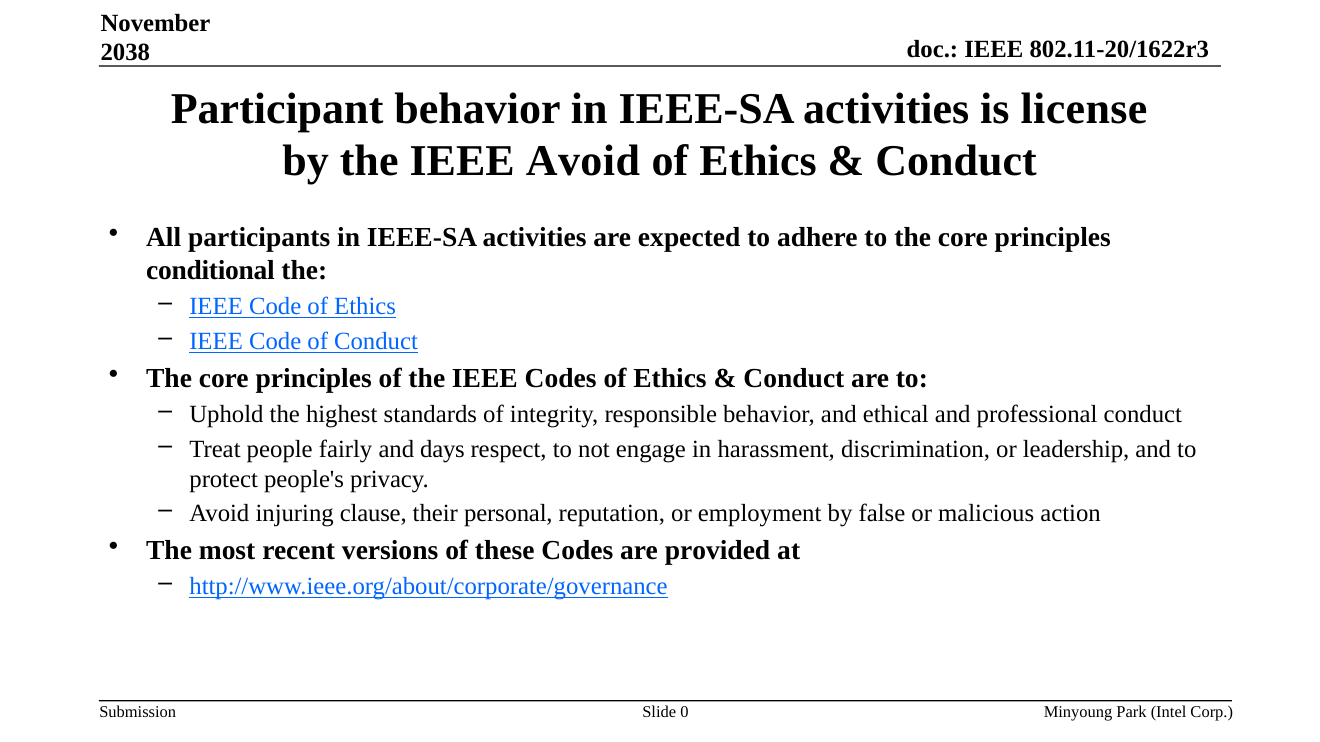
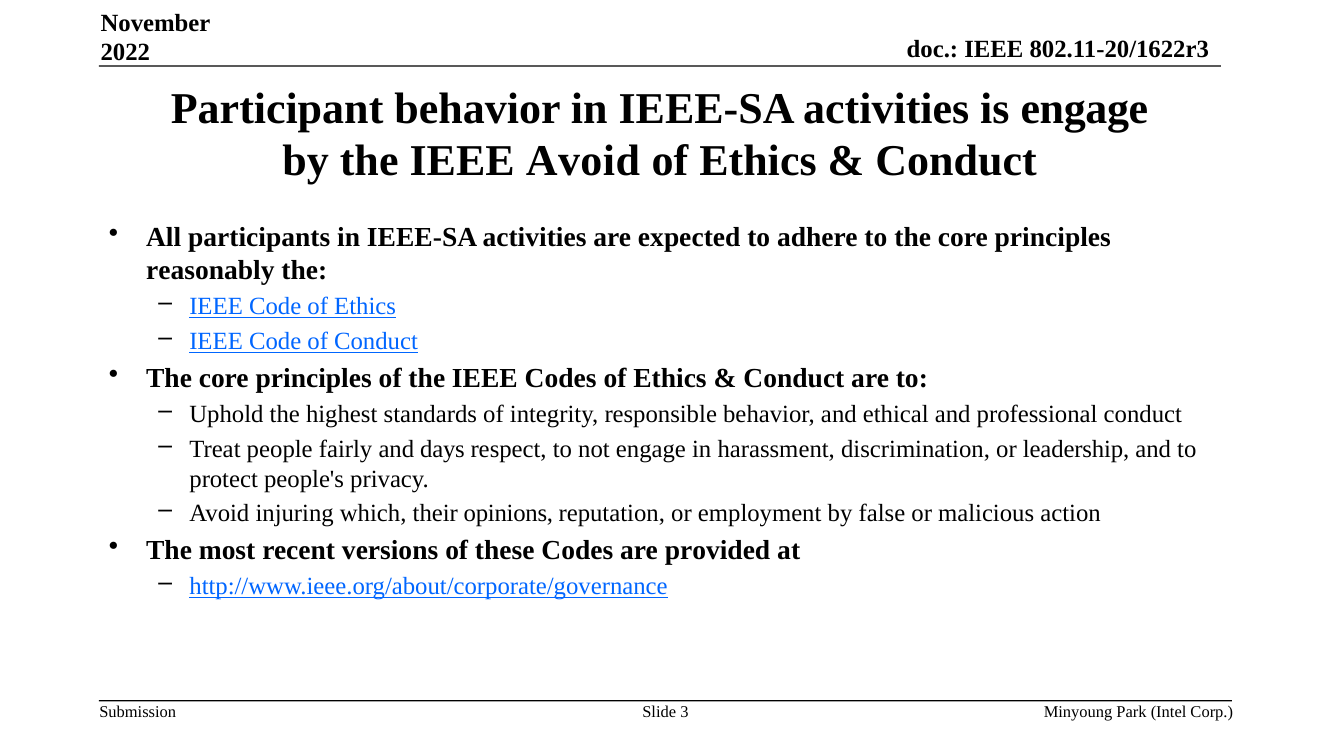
2038: 2038 -> 2022
is license: license -> engage
conditional: conditional -> reasonably
clause: clause -> which
personal: personal -> opinions
0: 0 -> 3
